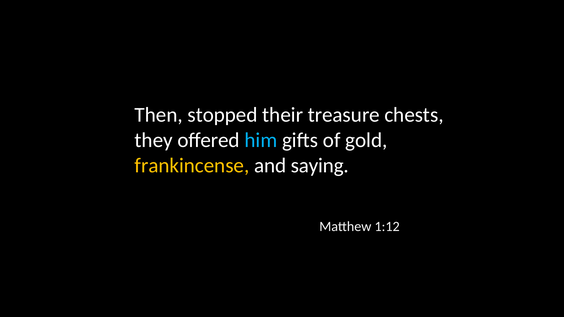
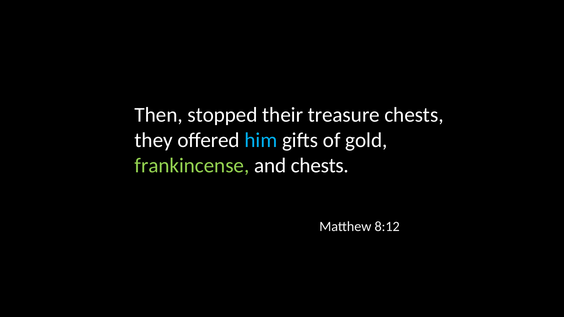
frankincense colour: yellow -> light green
and saying: saying -> chests
1:12: 1:12 -> 8:12
